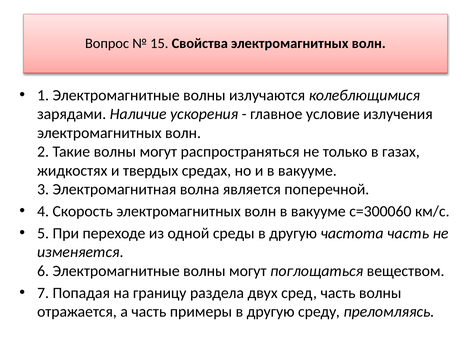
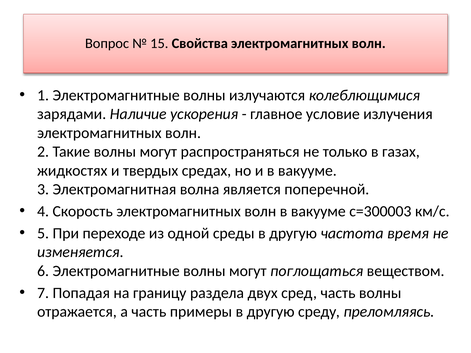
с=300060: с=300060 -> с=300003
частота часть: часть -> время
